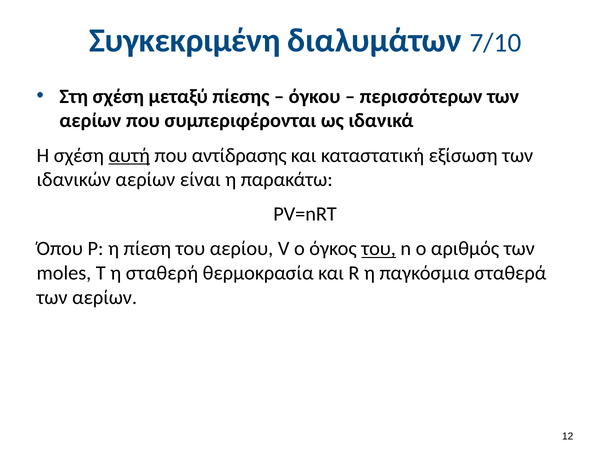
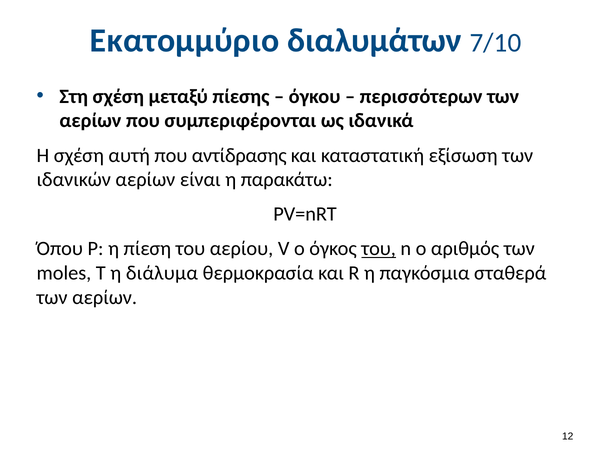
Συγκεκριμένη: Συγκεκριμένη -> Εκατομμύριο
αυτή underline: present -> none
σταθερή: σταθερή -> διάλυμα
